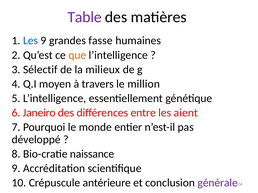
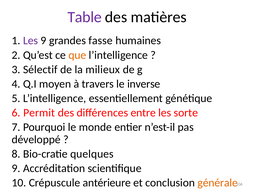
Les at (31, 41) colour: blue -> purple
million: million -> inverse
Janeiro: Janeiro -> Permit
aient: aient -> sorte
naissance: naissance -> quelques
générale colour: purple -> orange
